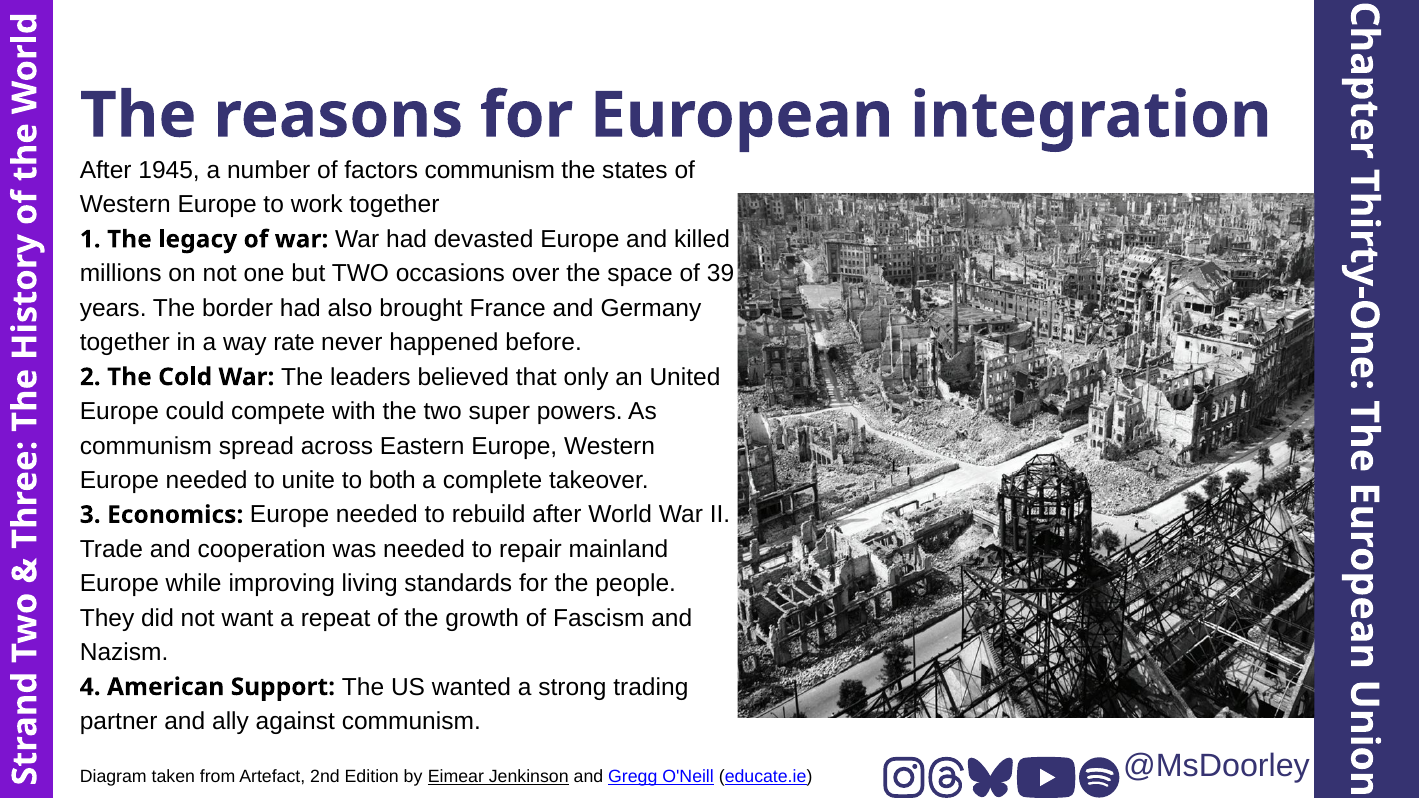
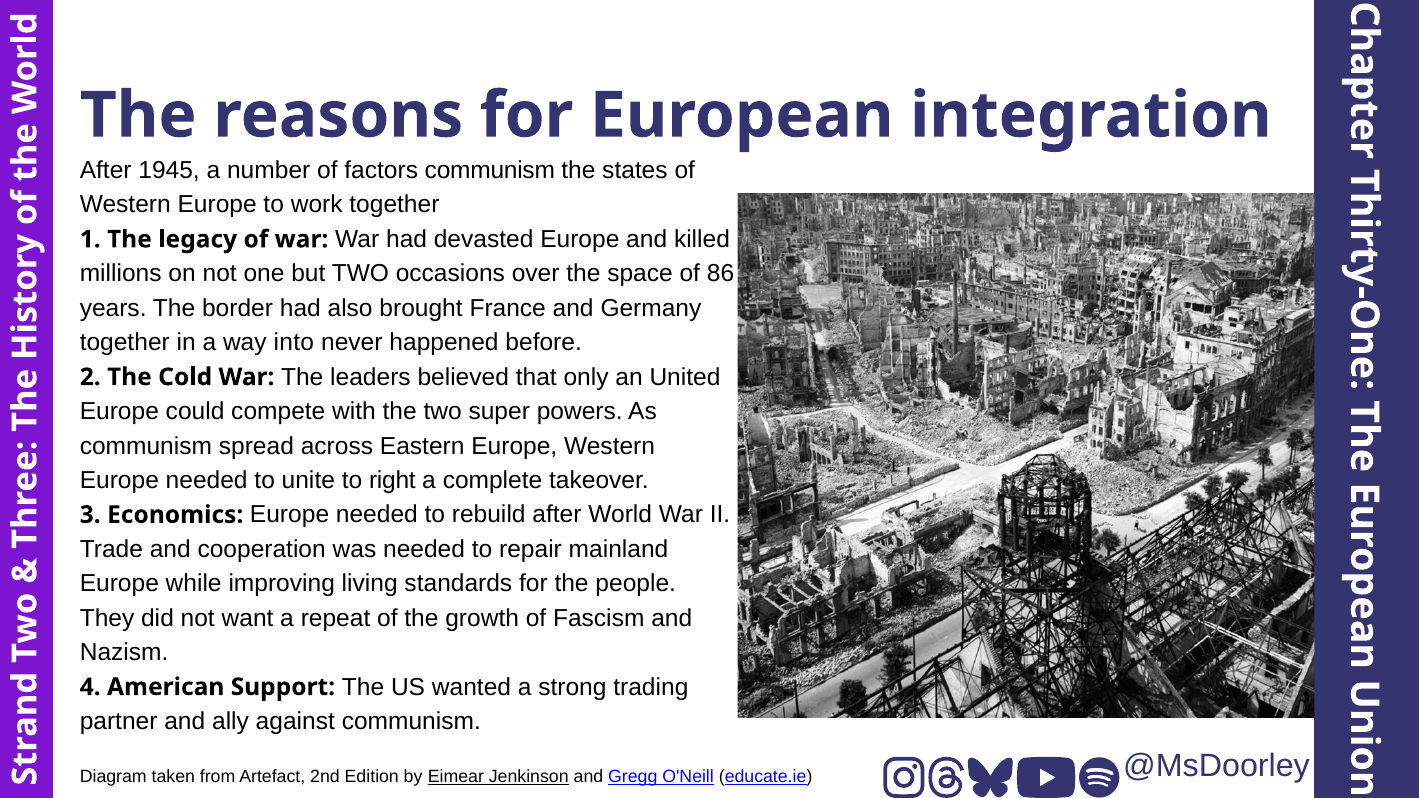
39: 39 -> 86
rate: rate -> into
both: both -> right
